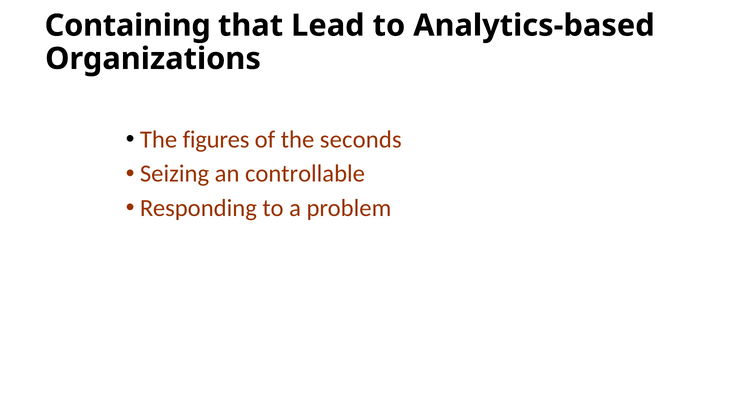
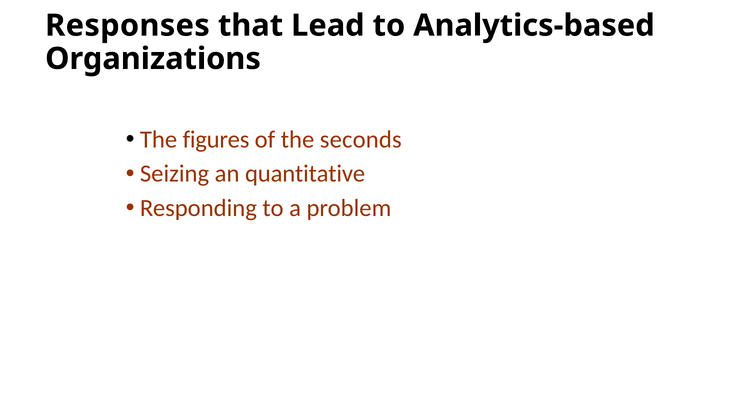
Containing: Containing -> Responses
controllable: controllable -> quantitative
